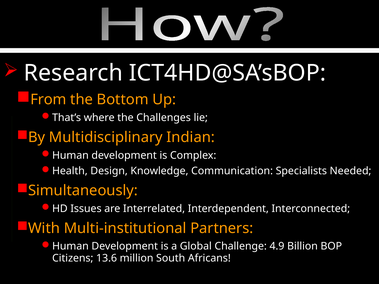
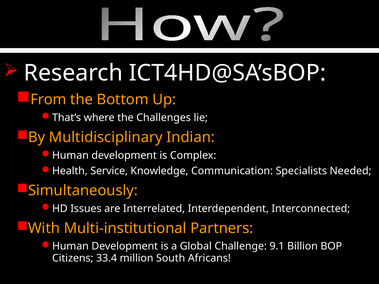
Design: Design -> Service
4.9: 4.9 -> 9.1
13.6: 13.6 -> 33.4
